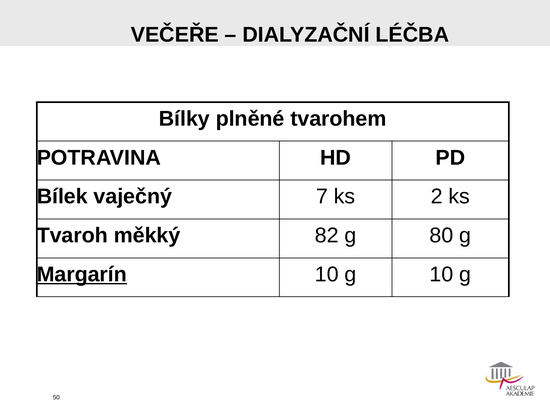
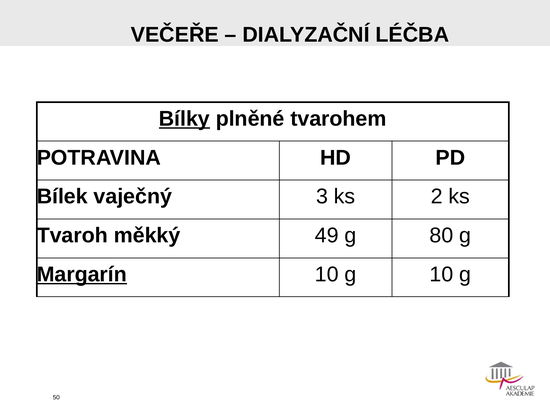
Bílky underline: none -> present
7: 7 -> 3
82: 82 -> 49
